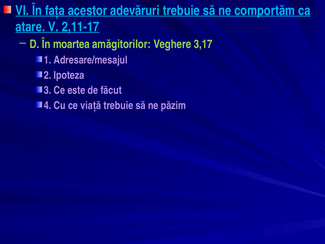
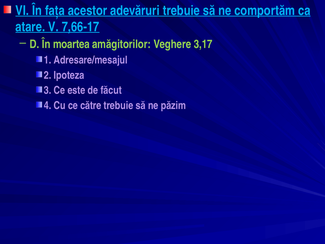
2,11-17: 2,11-17 -> 7,66-17
viață: viață -> către
